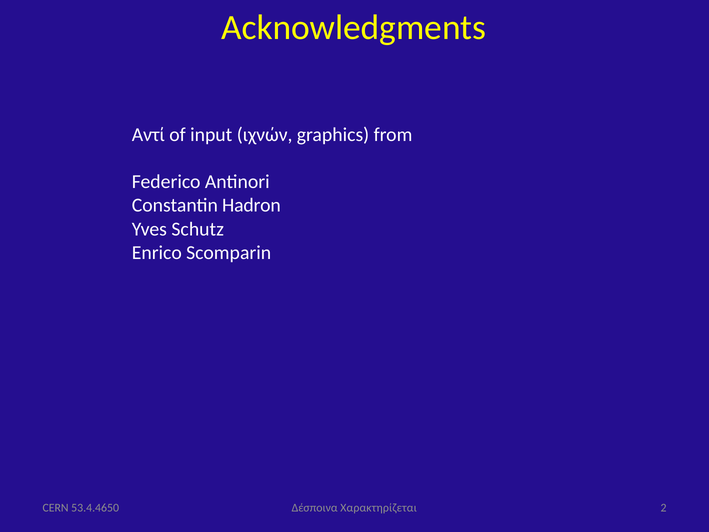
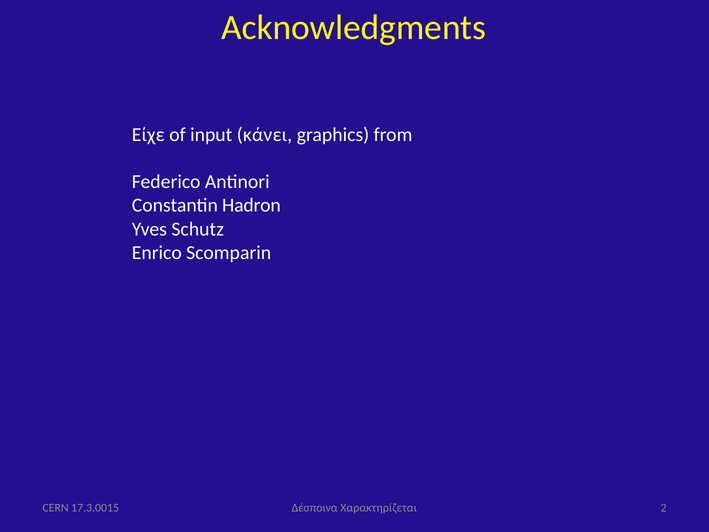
Αντί: Αντί -> Είχε
ιχνών: ιχνών -> κάνει
53.4.4650: 53.4.4650 -> 17.3.0015
